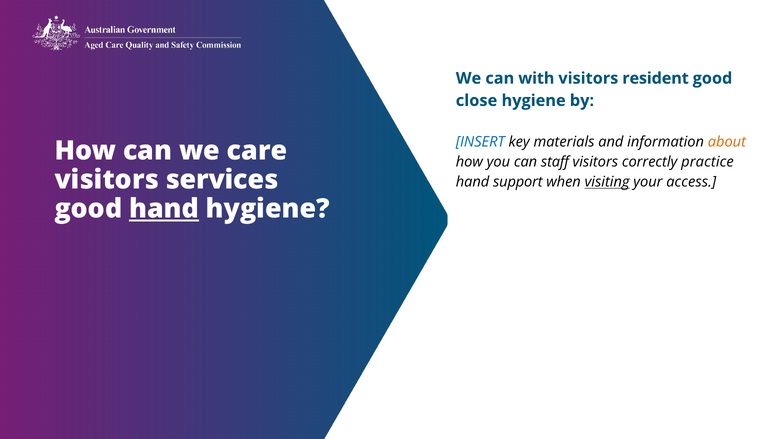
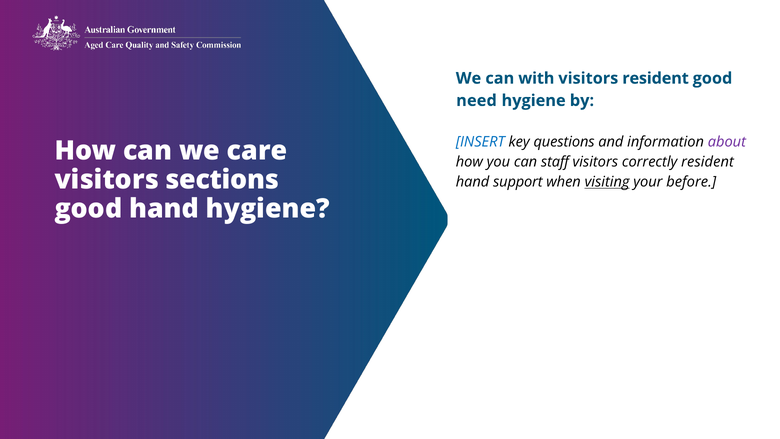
close: close -> need
materials: materials -> questions
about colour: orange -> purple
correctly practice: practice -> resident
services: services -> sections
access: access -> before
hand at (164, 209) underline: present -> none
